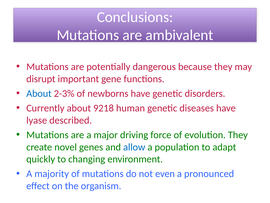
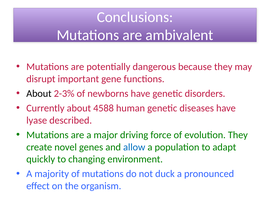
About at (39, 93) colour: blue -> black
9218: 9218 -> 4588
even: even -> duck
